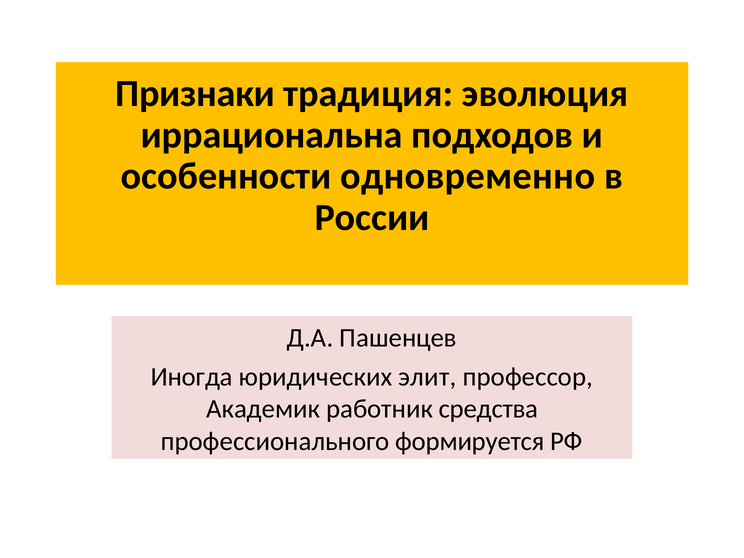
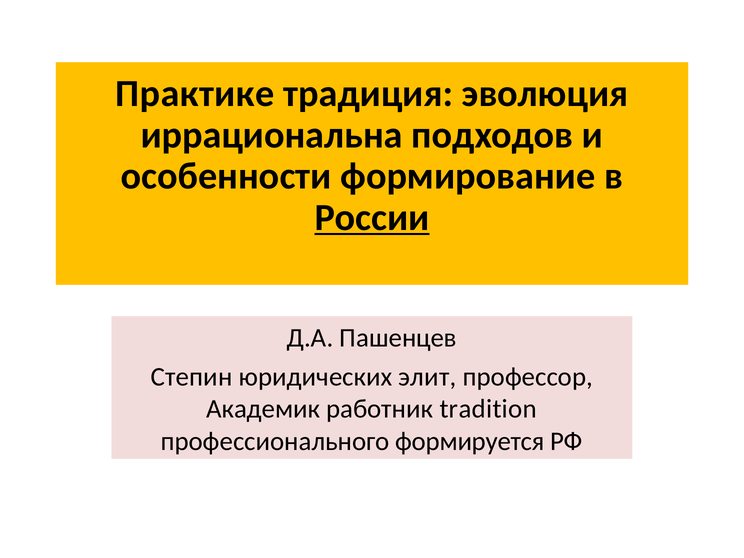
Признаки: Признаки -> Практике
одновременно: одновременно -> формирование
России underline: none -> present
Иногда: Иногда -> Степин
средства: средства -> tradition
